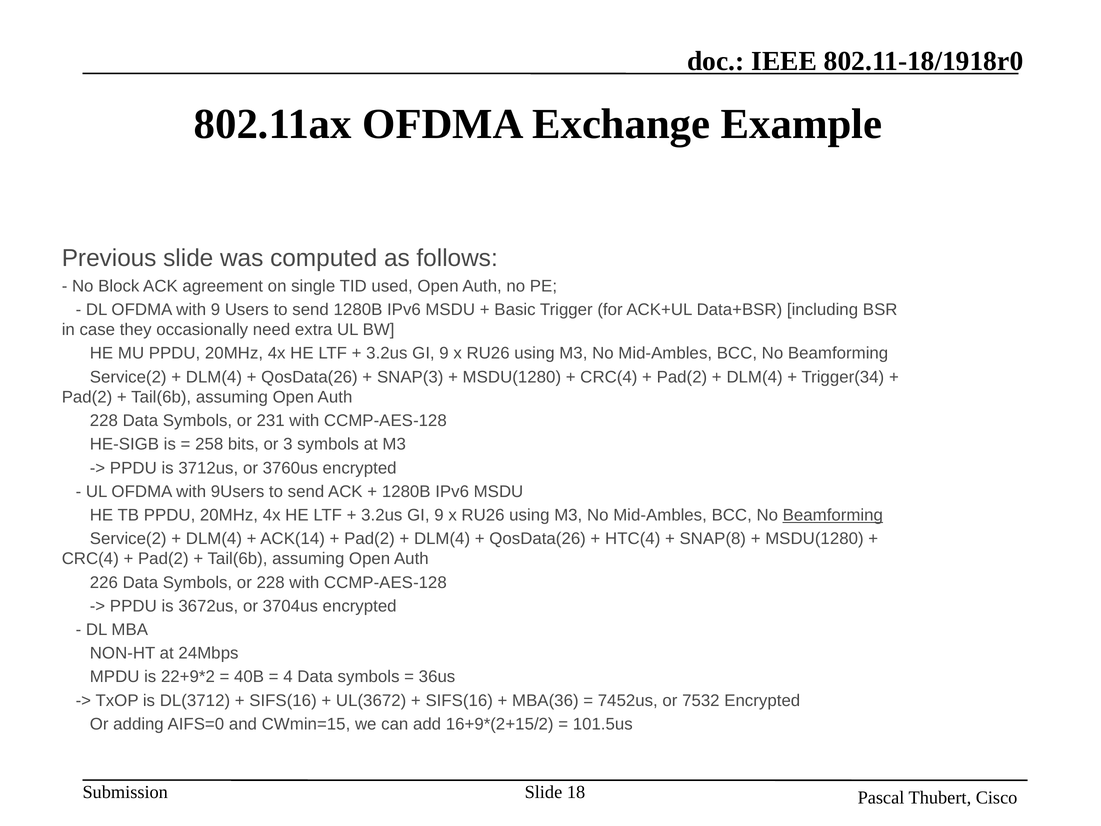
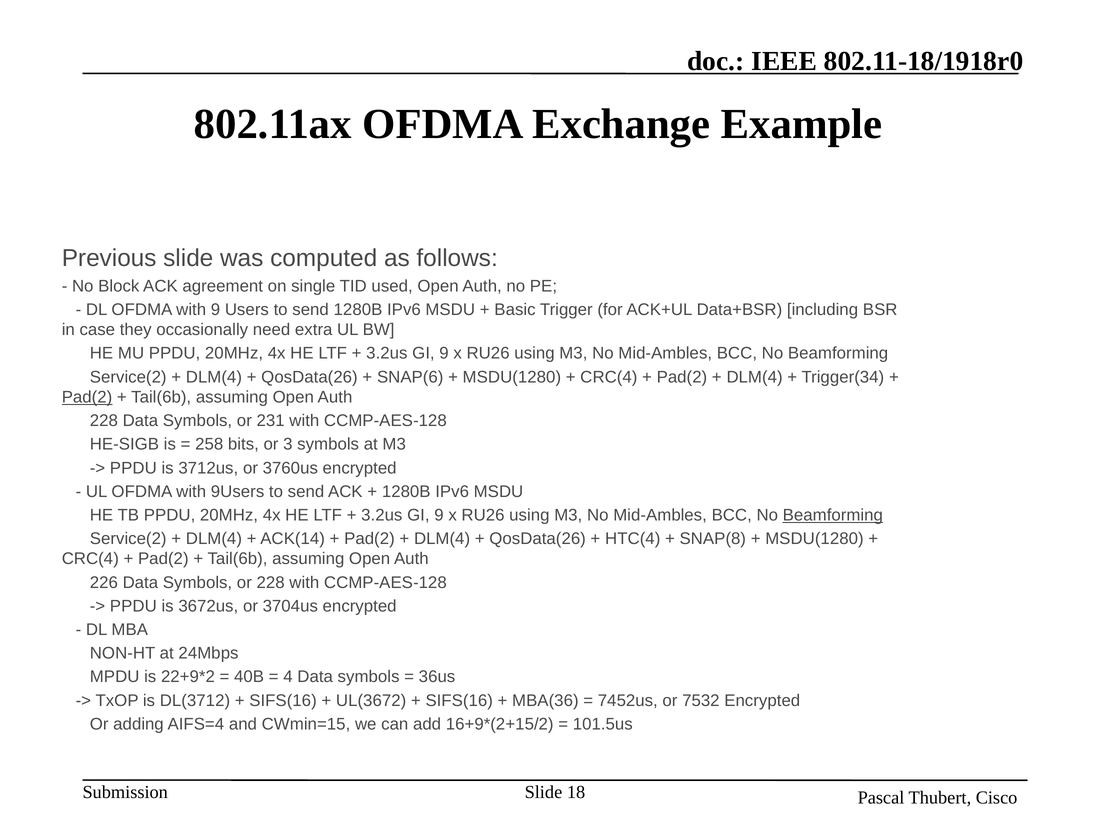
SNAP(3: SNAP(3 -> SNAP(6
Pad(2 at (87, 397) underline: none -> present
AIFS=0: AIFS=0 -> AIFS=4
